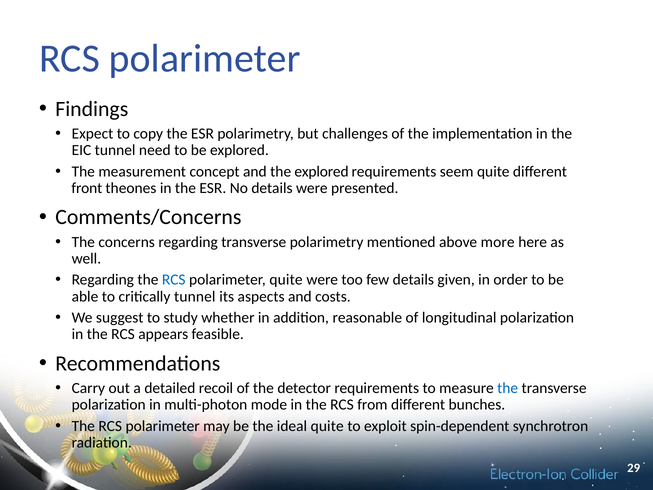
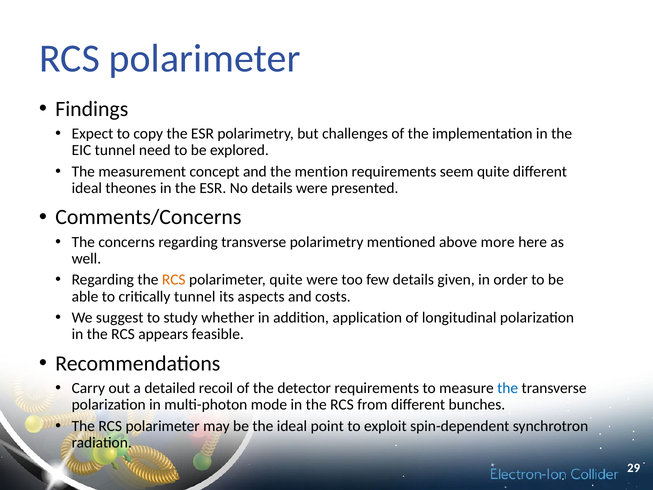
the explored: explored -> mention
front at (87, 188): front -> ideal
RCS at (174, 280) colour: blue -> orange
reasonable: reasonable -> application
ideal quite: quite -> point
